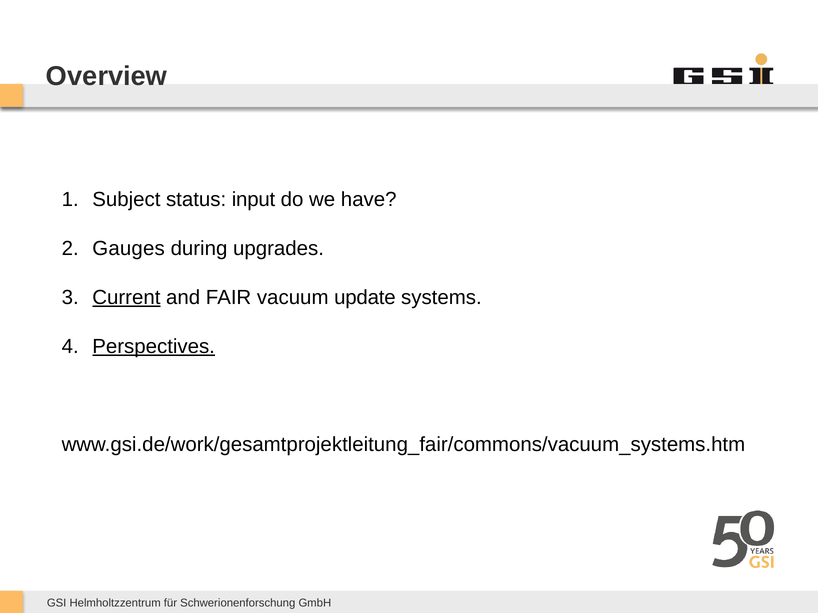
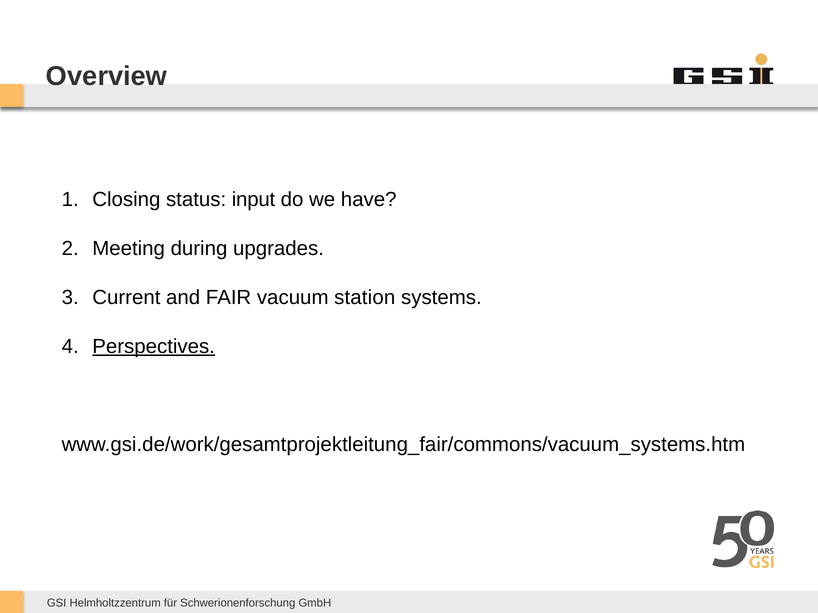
Subject: Subject -> Closing
Gauges: Gauges -> Meeting
Current underline: present -> none
update: update -> station
